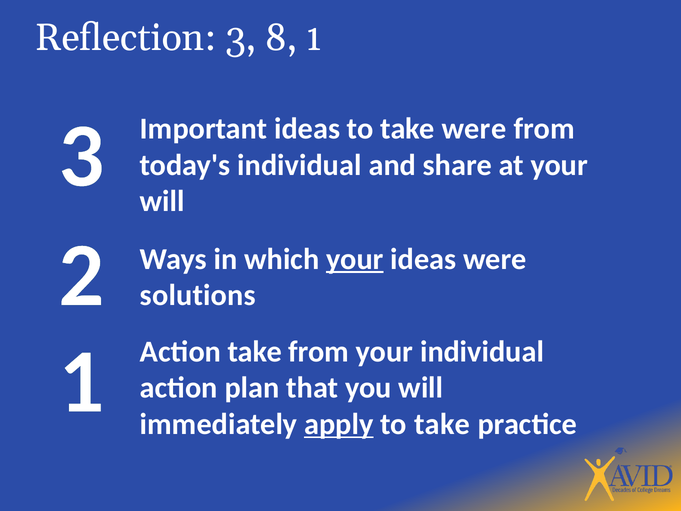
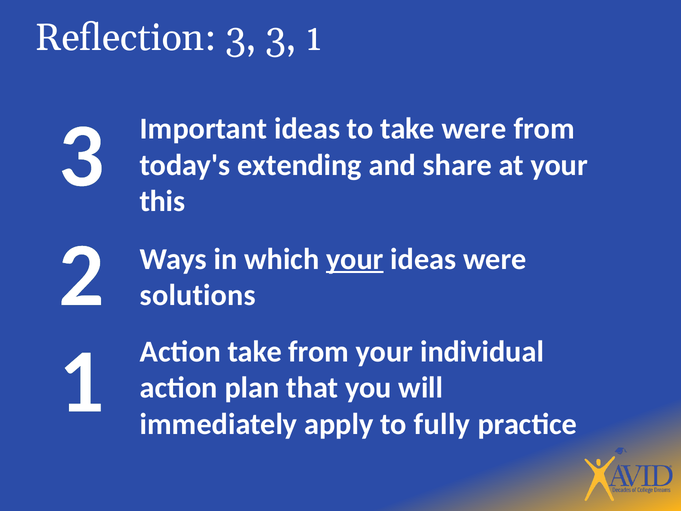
3 8: 8 -> 3
today's individual: individual -> extending
will at (162, 201): will -> this
apply underline: present -> none
take at (442, 424): take -> fully
